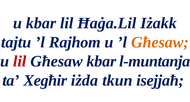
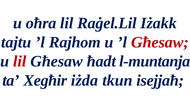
u kbar: kbar -> oħra
Ħaġa.Lil: Ħaġa.Lil -> Raġel.Lil
Għesaw at (160, 42) colour: orange -> red
Għesaw kbar: kbar -> ħadt
